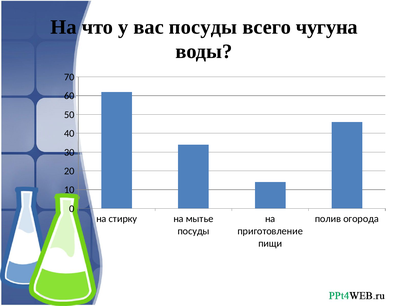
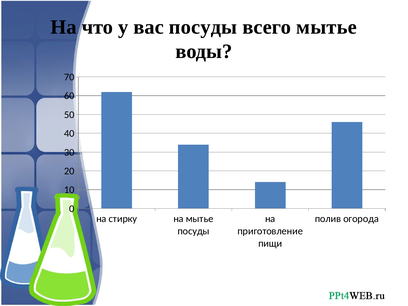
всего чугуна: чугуна -> мытье
